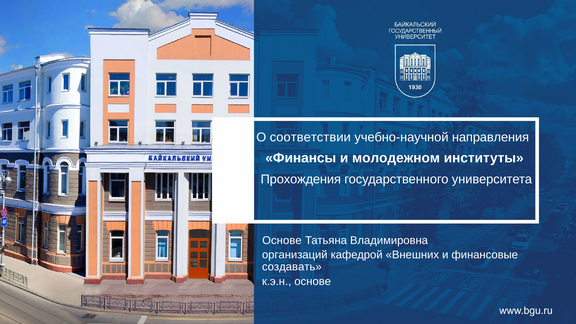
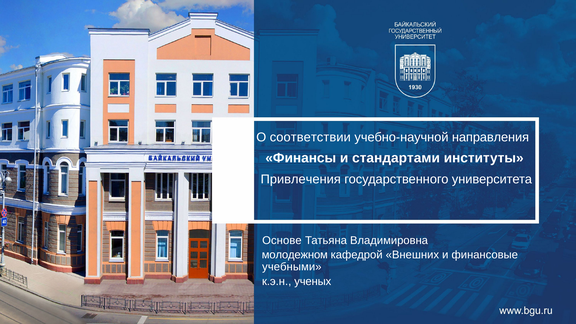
молодежном: молодежном -> стандартами
Прохождения: Прохождения -> Привлечения
организаций: организаций -> молодежном
создавать: создавать -> учебными
к.э.н основе: основе -> ученых
